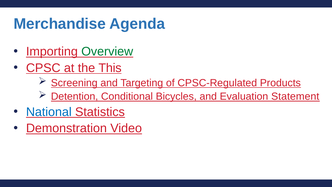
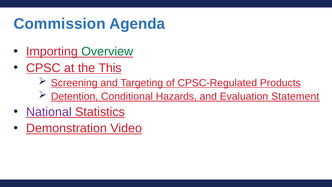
Merchandise: Merchandise -> Commission
Bicycles: Bicycles -> Hazards
National colour: blue -> purple
